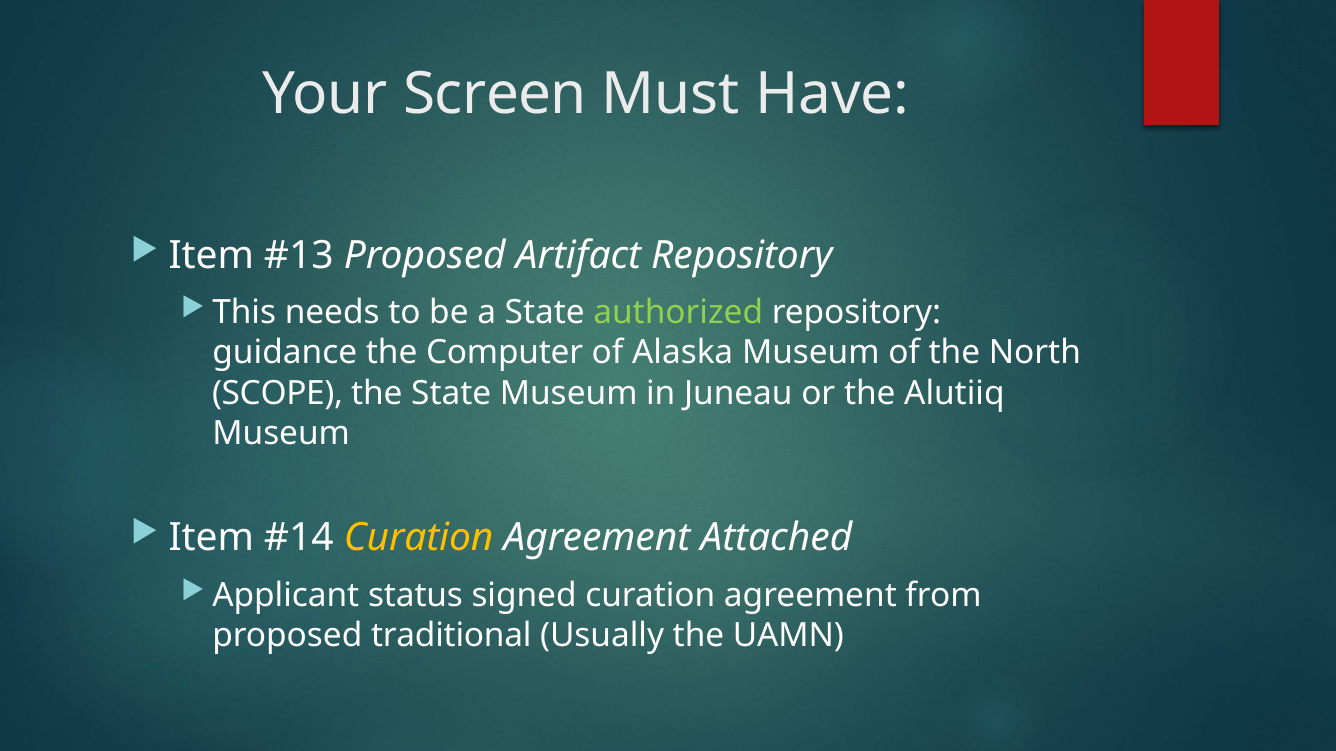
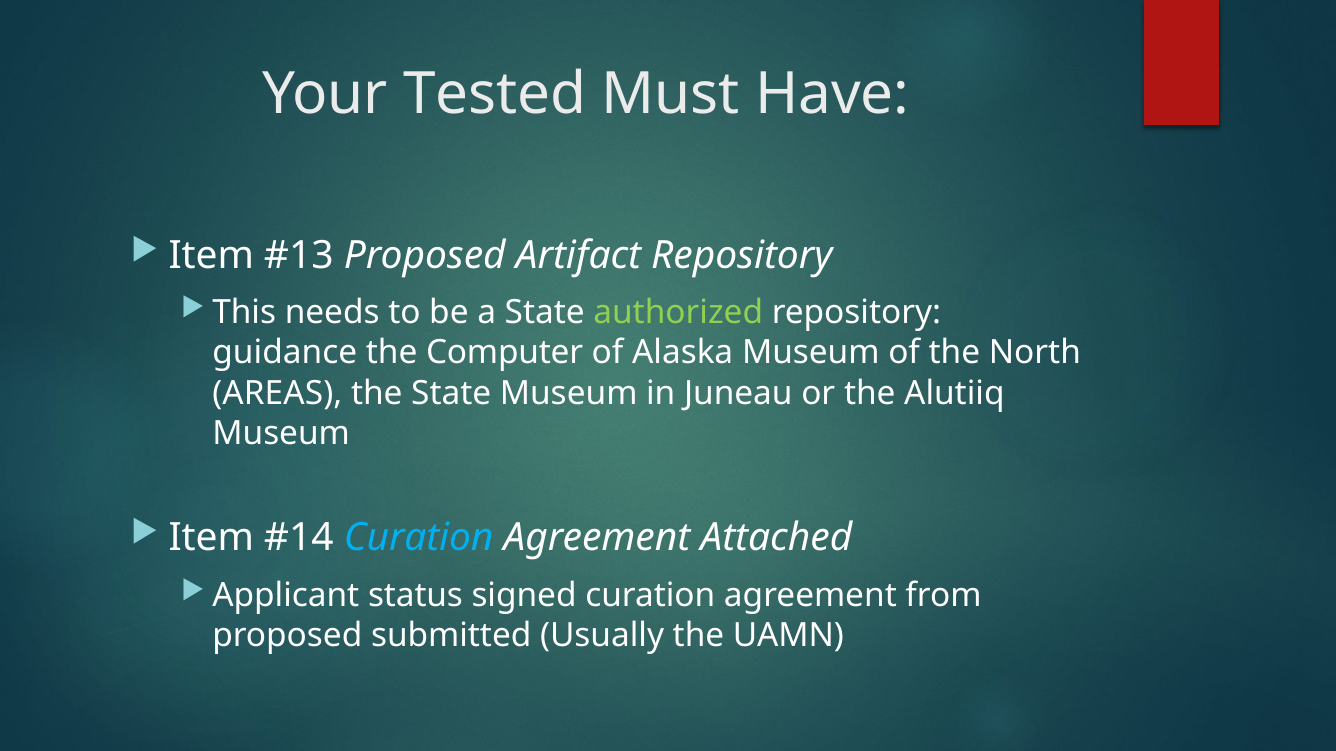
Screen: Screen -> Tested
SCOPE: SCOPE -> AREAS
Curation at (419, 538) colour: yellow -> light blue
traditional: traditional -> submitted
